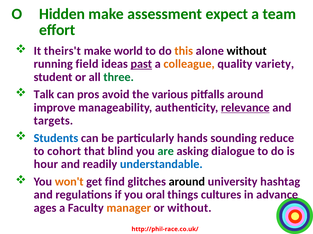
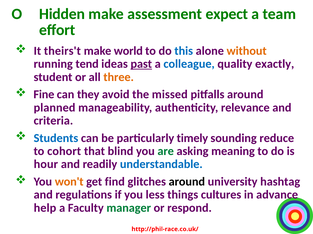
this colour: orange -> blue
without at (247, 51) colour: black -> orange
field: field -> tend
colleague colour: orange -> blue
variety: variety -> exactly
three colour: green -> orange
Talk: Talk -> Fine
pros: pros -> they
various: various -> missed
improve: improve -> planned
relevance underline: present -> none
targets: targets -> criteria
hands: hands -> timely
dialogue: dialogue -> meaning
oral: oral -> less
ages: ages -> help
manager colour: orange -> green
or without: without -> respond
